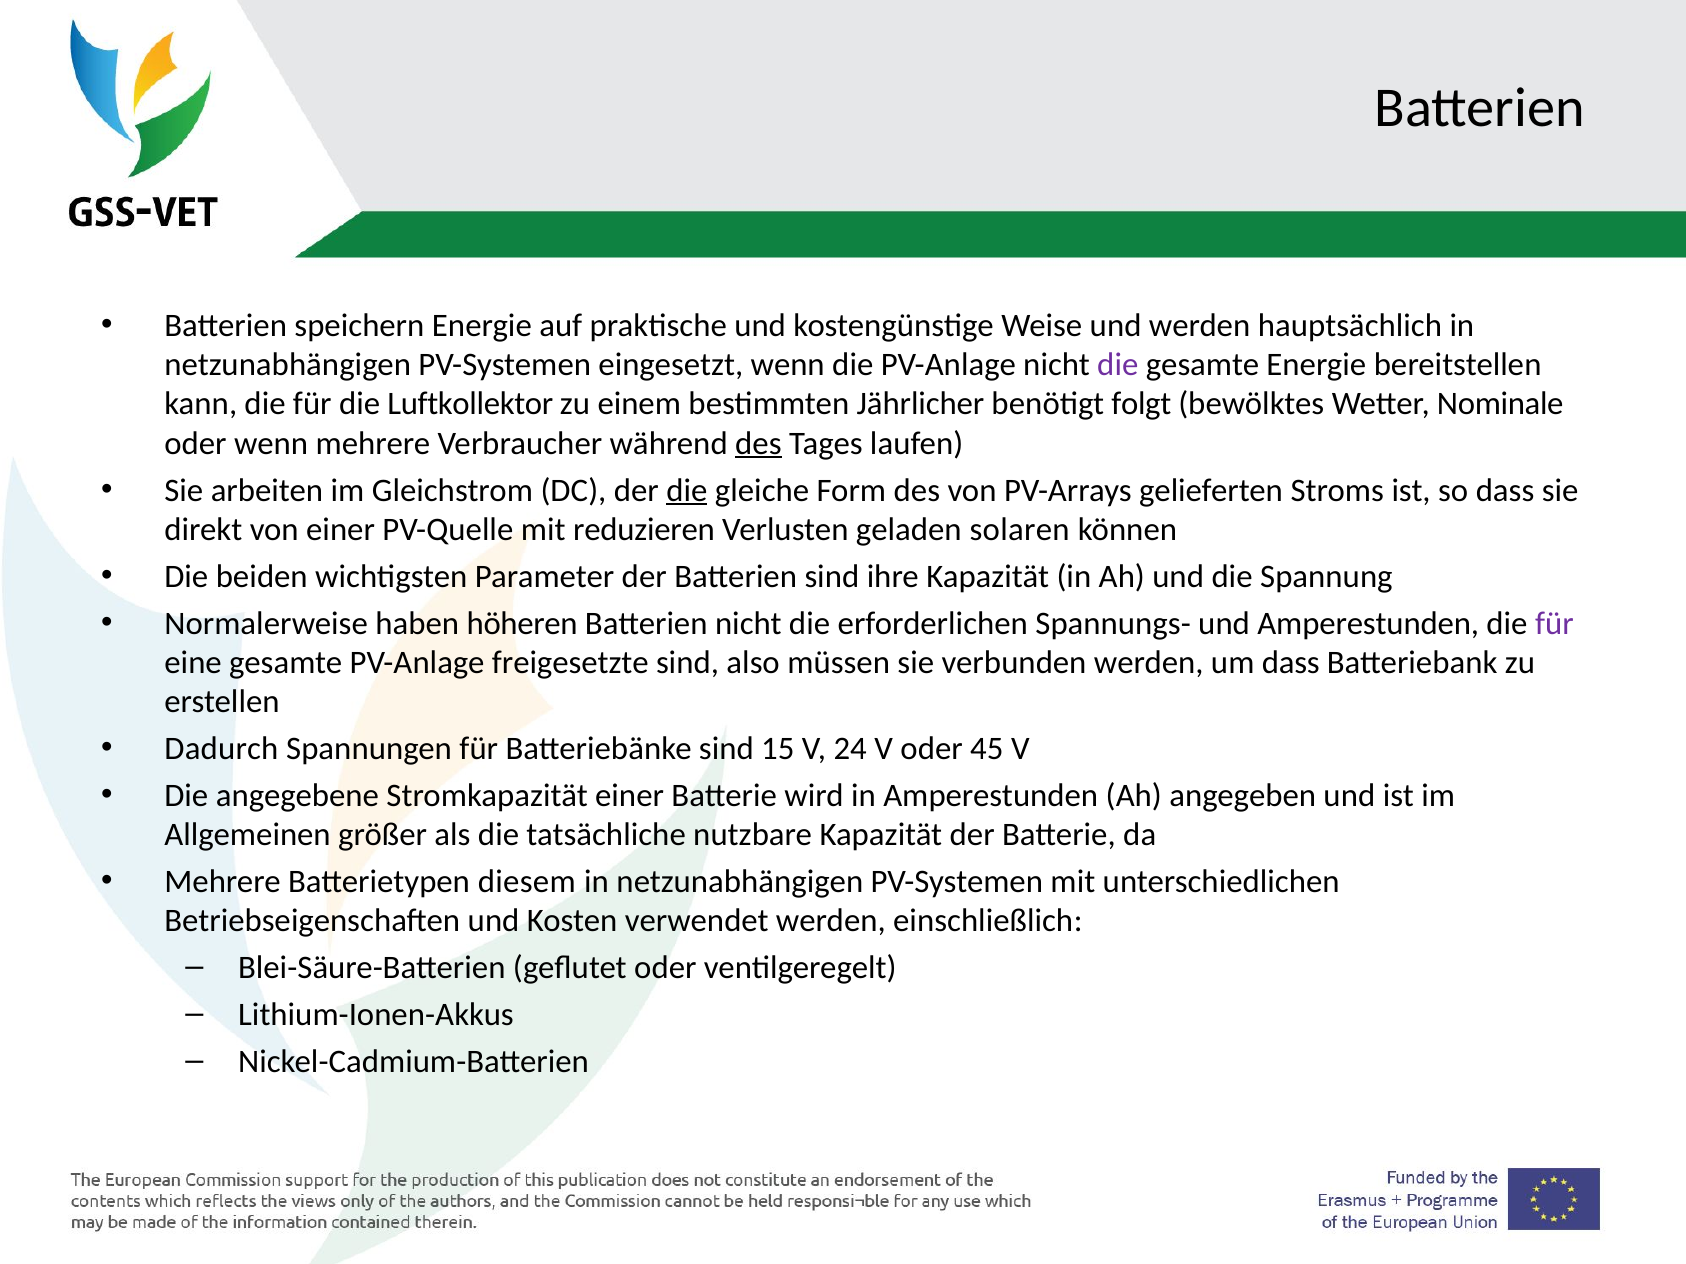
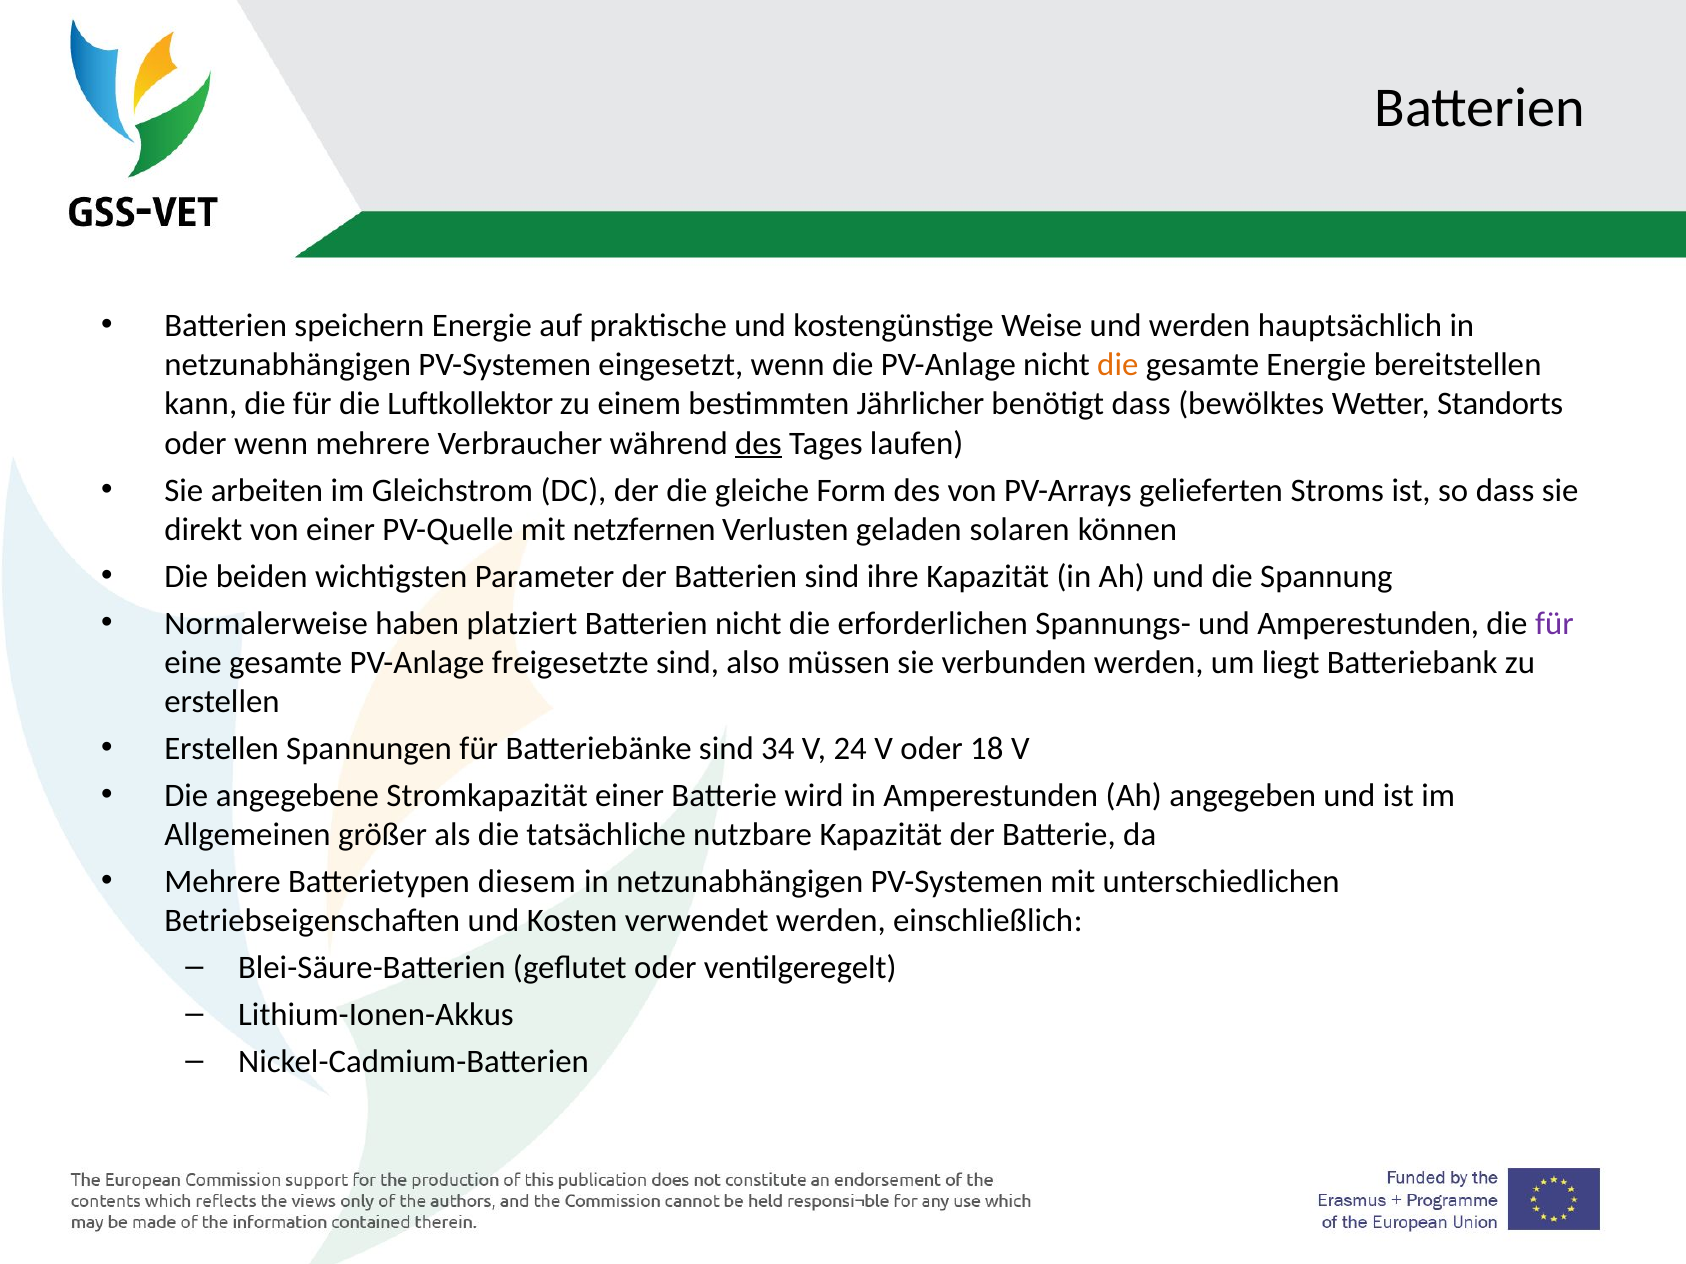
die at (1118, 365) colour: purple -> orange
benötigt folgt: folgt -> dass
Nominale: Nominale -> Standorts
die at (687, 490) underline: present -> none
reduzieren: reduzieren -> netzfernen
höheren: höheren -> platziert
um dass: dass -> liegt
Dadurch at (221, 749): Dadurch -> Erstellen
15: 15 -> 34
45: 45 -> 18
